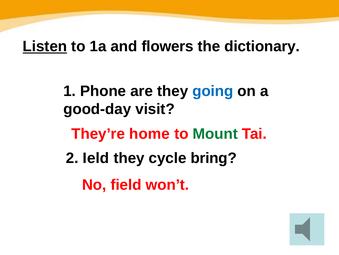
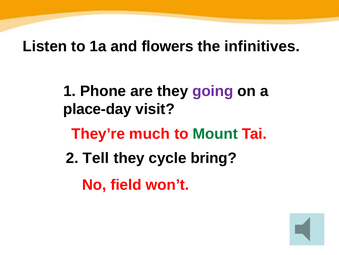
Listen underline: present -> none
dictionary: dictionary -> infinitives
going colour: blue -> purple
good-day: good-day -> place-day
home: home -> much
Ield: Ield -> Tell
